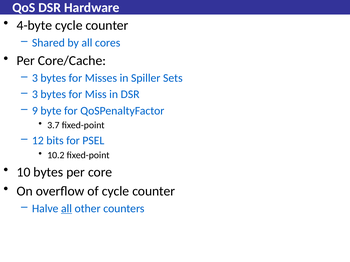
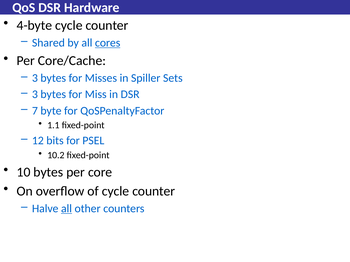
cores underline: none -> present
9: 9 -> 7
3.7: 3.7 -> 1.1
